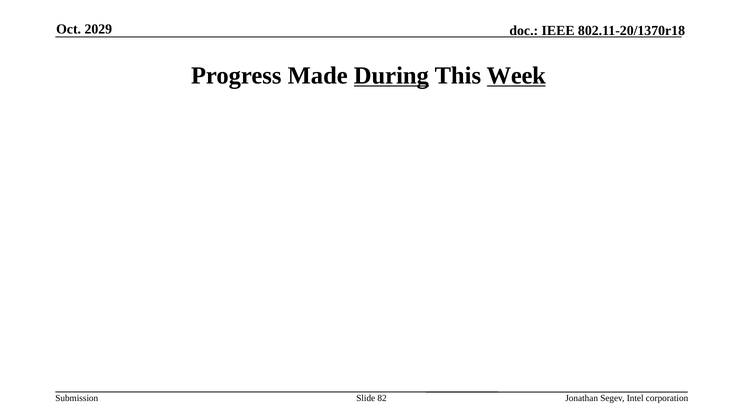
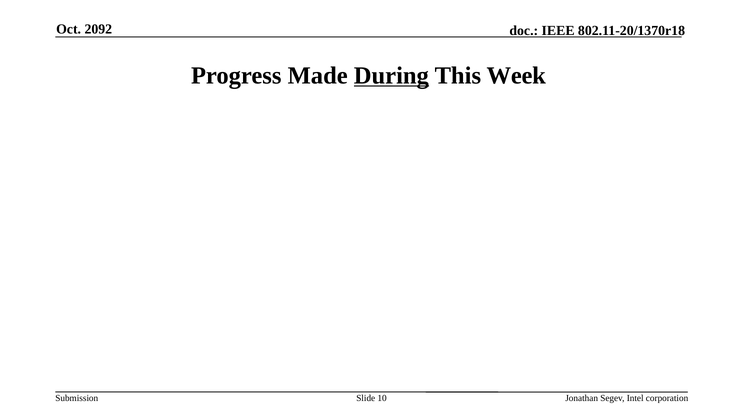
2029: 2029 -> 2092
Week underline: present -> none
82: 82 -> 10
